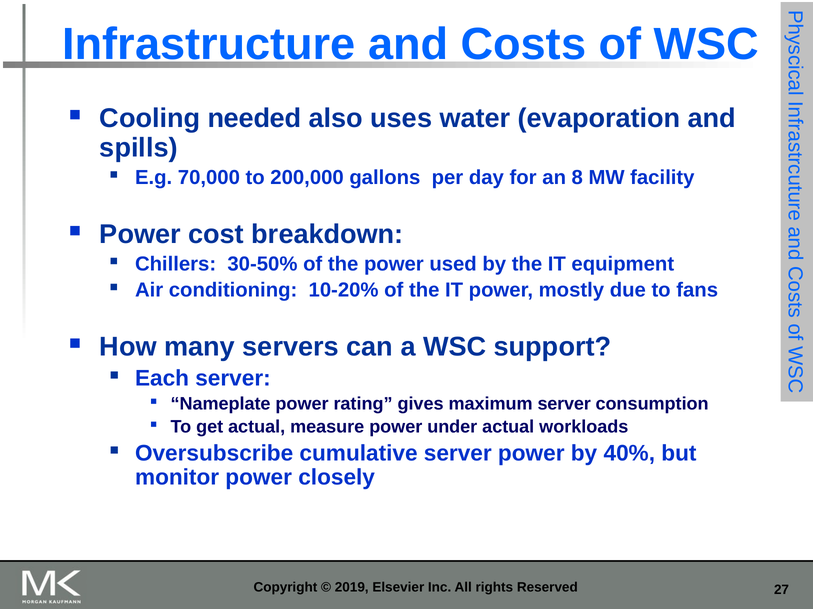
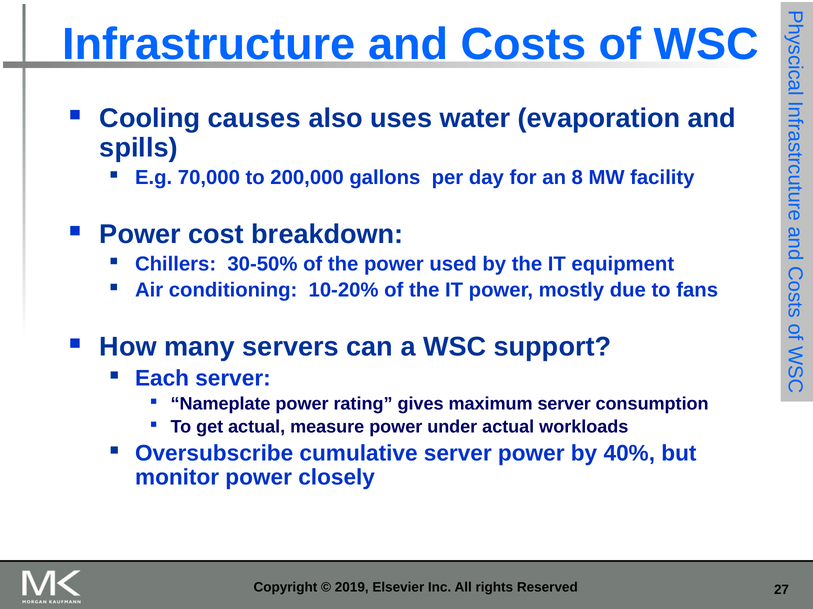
needed: needed -> causes
